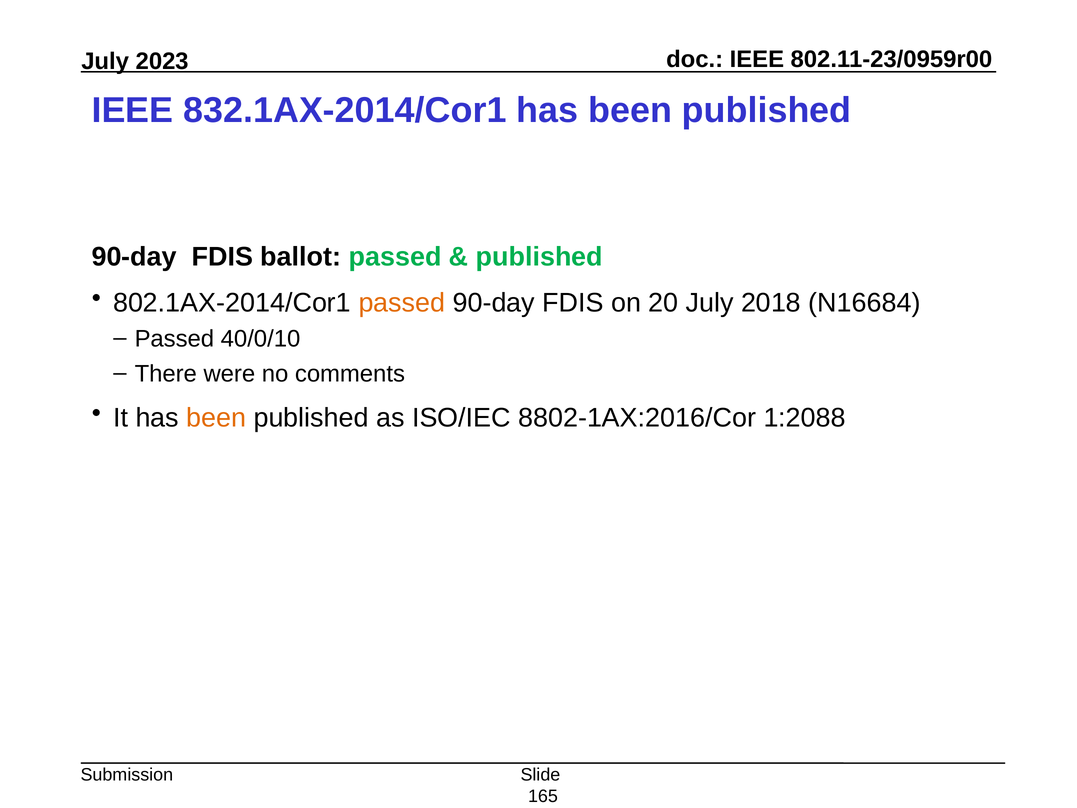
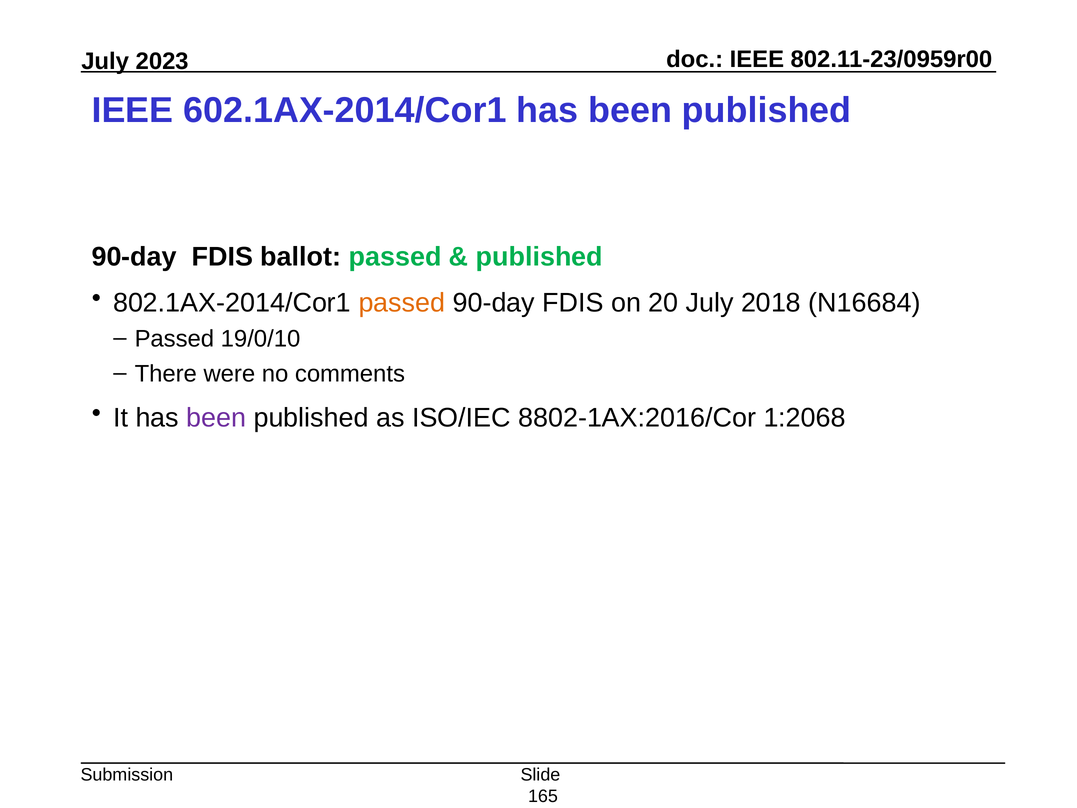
832.1AX-2014/Cor1: 832.1AX-2014/Cor1 -> 602.1AX-2014/Cor1
40/0/10: 40/0/10 -> 19/0/10
been at (216, 418) colour: orange -> purple
1:2088: 1:2088 -> 1:2068
